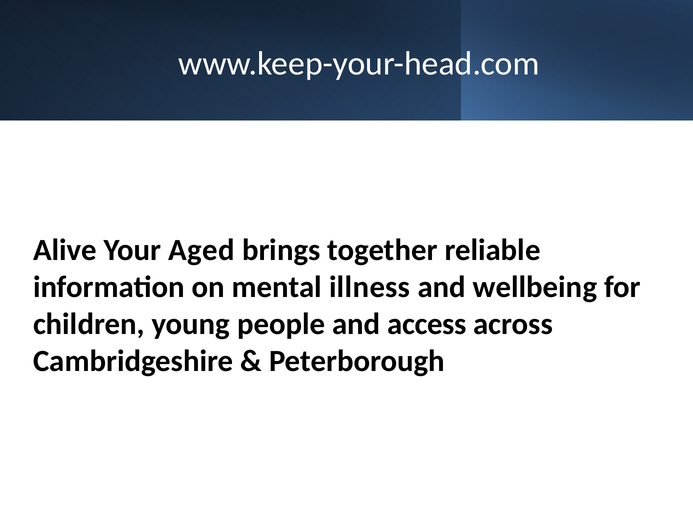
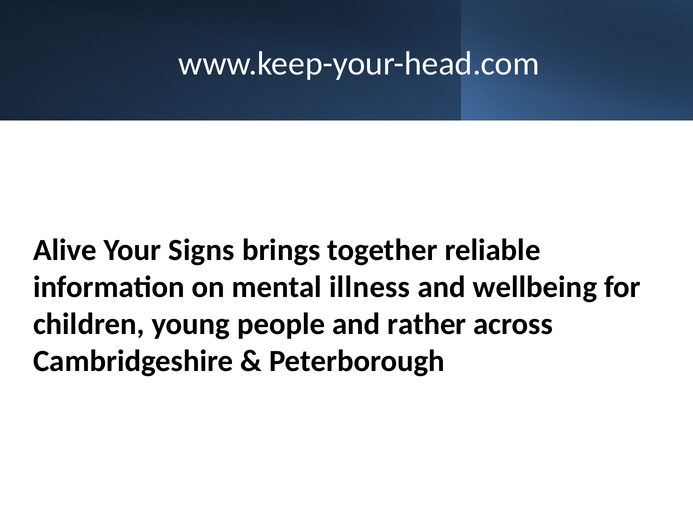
Aged: Aged -> Signs
access: access -> rather
